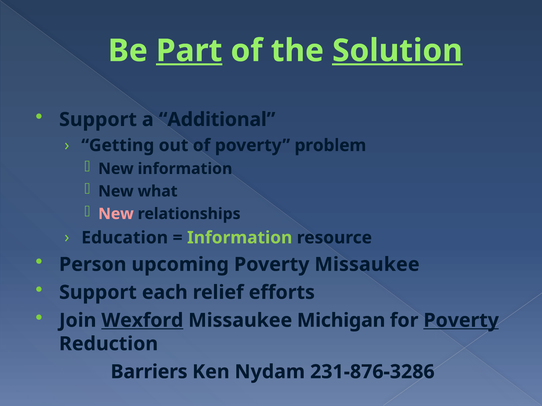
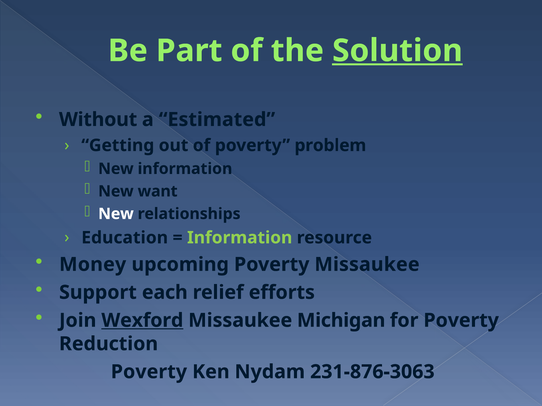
Part underline: present -> none
Support at (98, 120): Support -> Without
Additional: Additional -> Estimated
what: what -> want
New at (116, 214) colour: pink -> white
Person: Person -> Money
Poverty at (461, 321) underline: present -> none
Barriers at (149, 372): Barriers -> Poverty
231-876-3286: 231-876-3286 -> 231-876-3063
